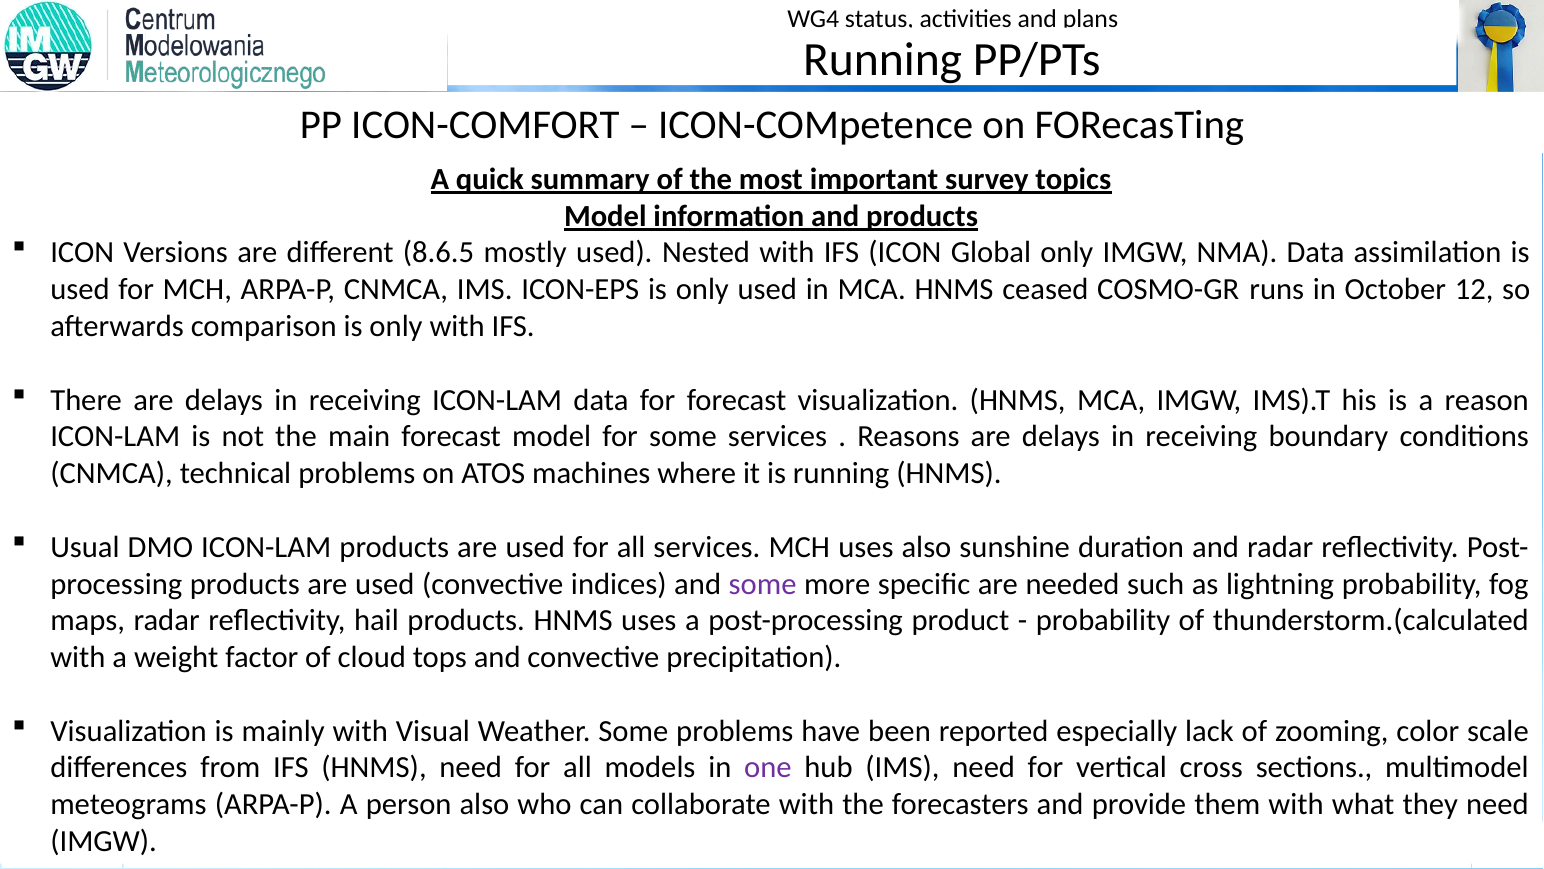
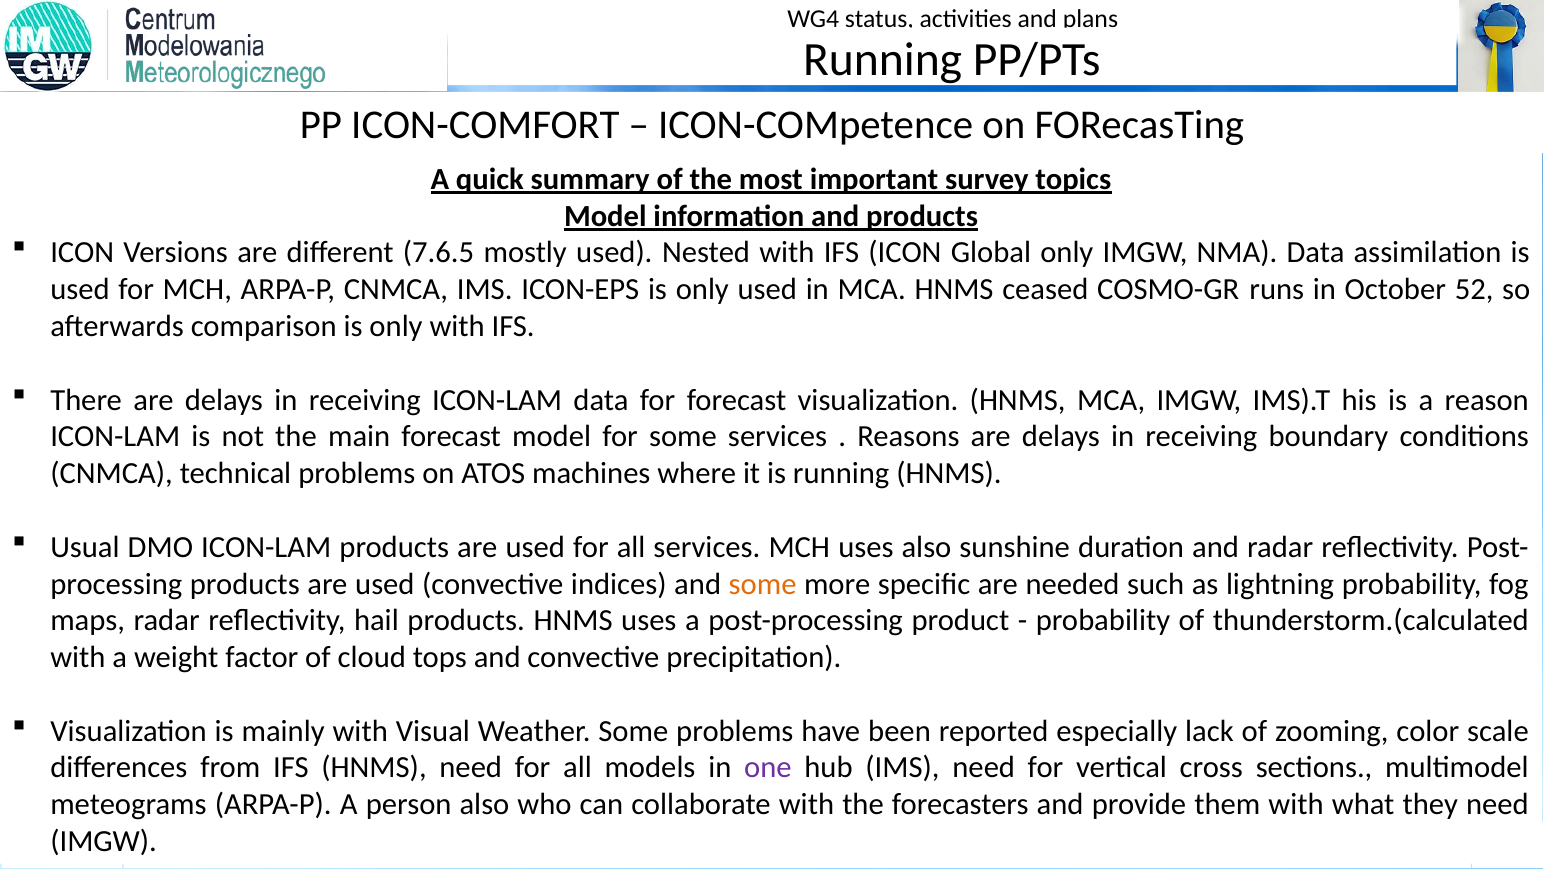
8.6.5: 8.6.5 -> 7.6.5
12: 12 -> 52
some at (763, 584) colour: purple -> orange
